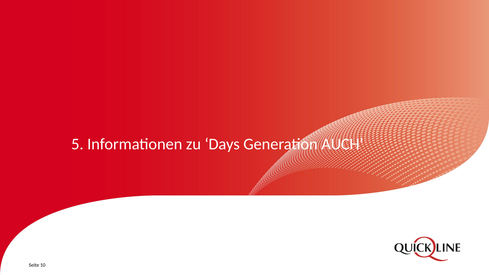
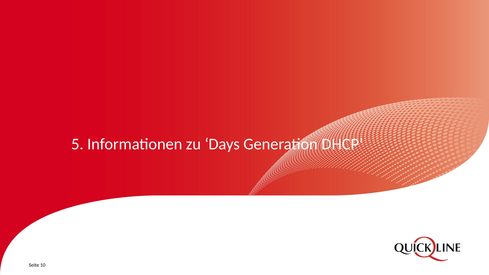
AUCH: AUCH -> DHCP
